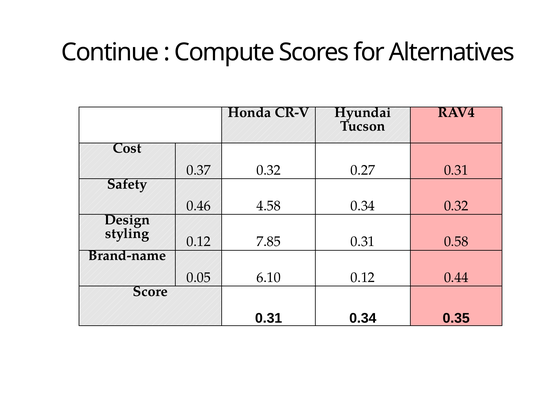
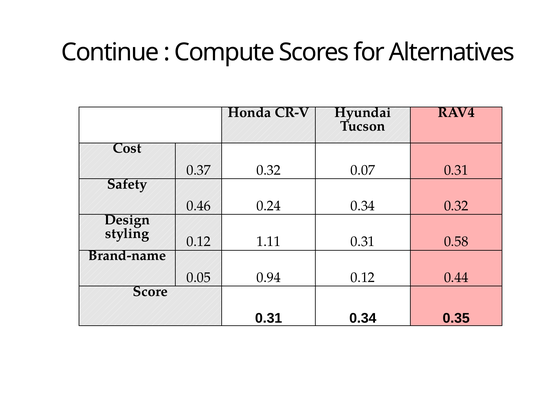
0.27: 0.27 -> 0.07
4.58: 4.58 -> 0.24
7.85: 7.85 -> 1.11
6.10: 6.10 -> 0.94
